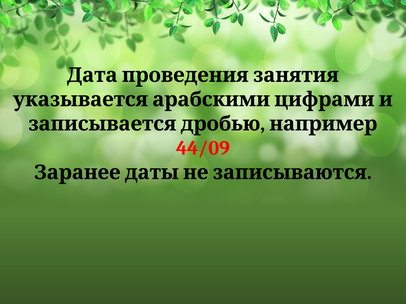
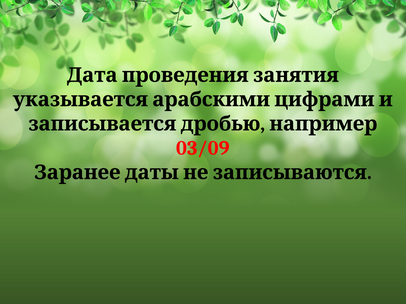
44/09: 44/09 -> 03/09
